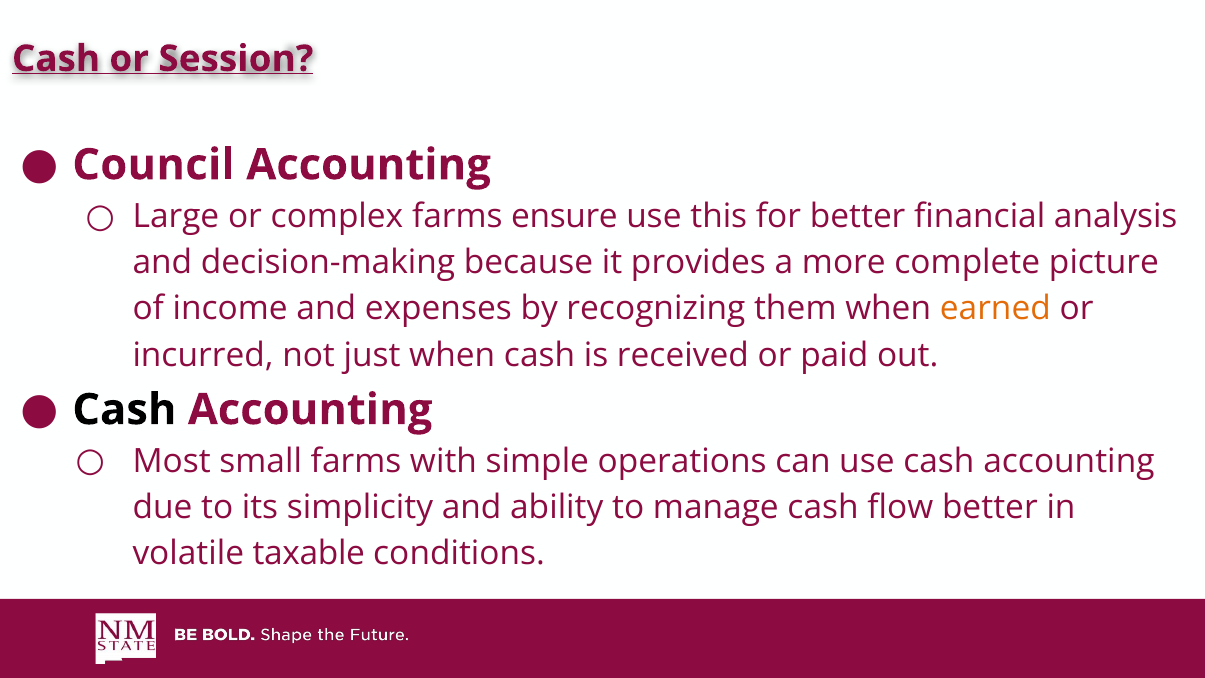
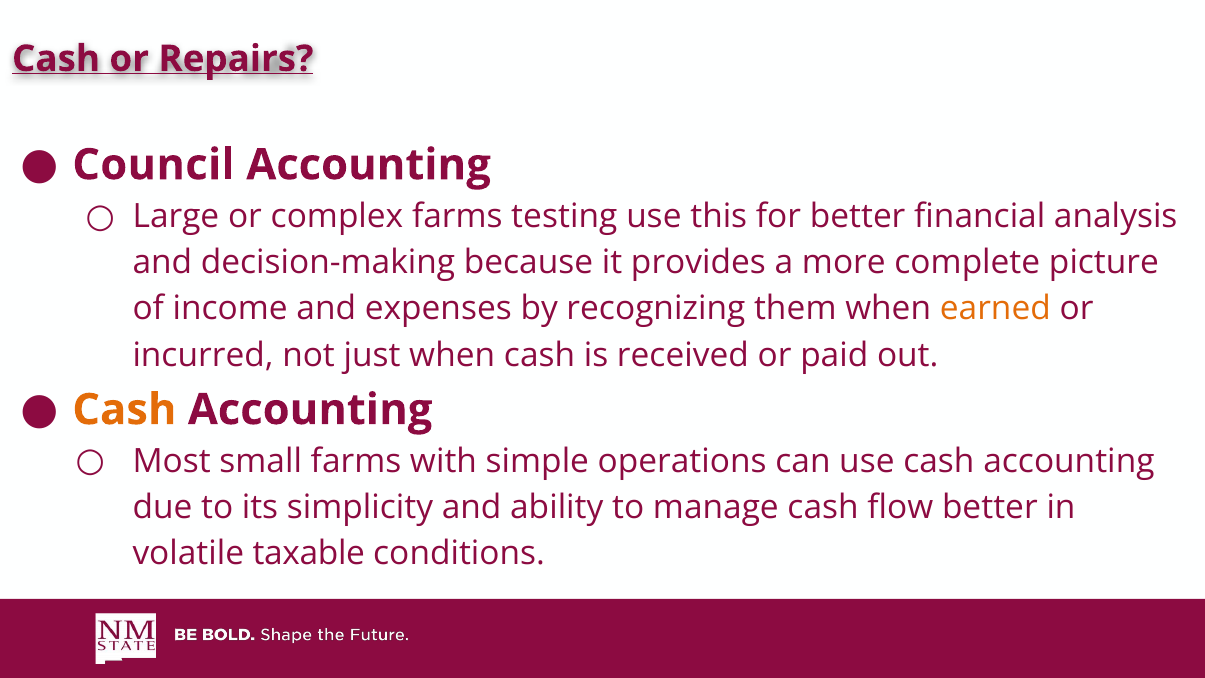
Session: Session -> Repairs
ensure: ensure -> testing
Cash at (124, 410) colour: black -> orange
